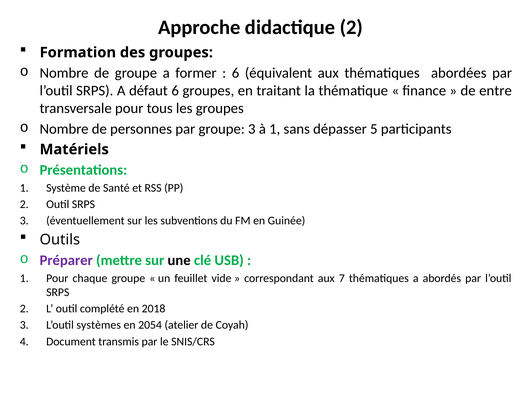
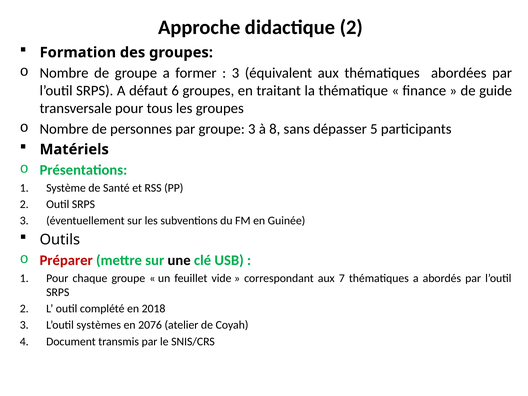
6 at (236, 73): 6 -> 3
entre: entre -> guide
à 1: 1 -> 8
Préparer colour: purple -> red
2054: 2054 -> 2076
